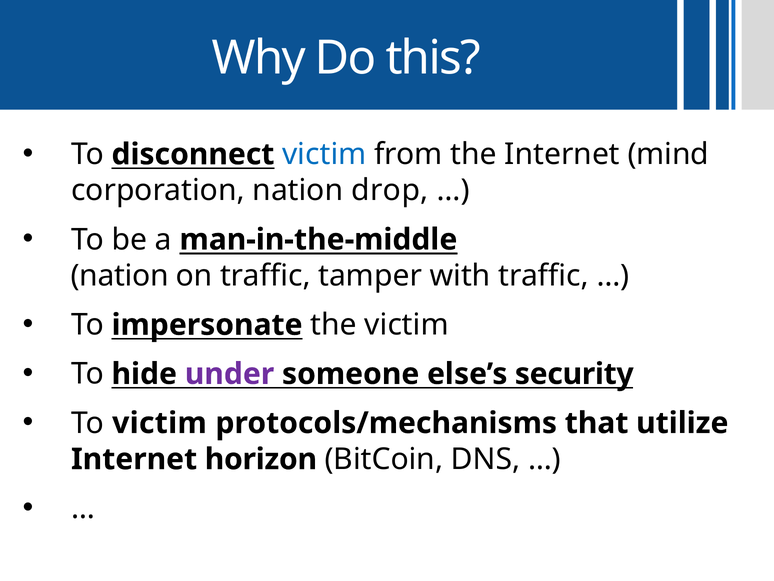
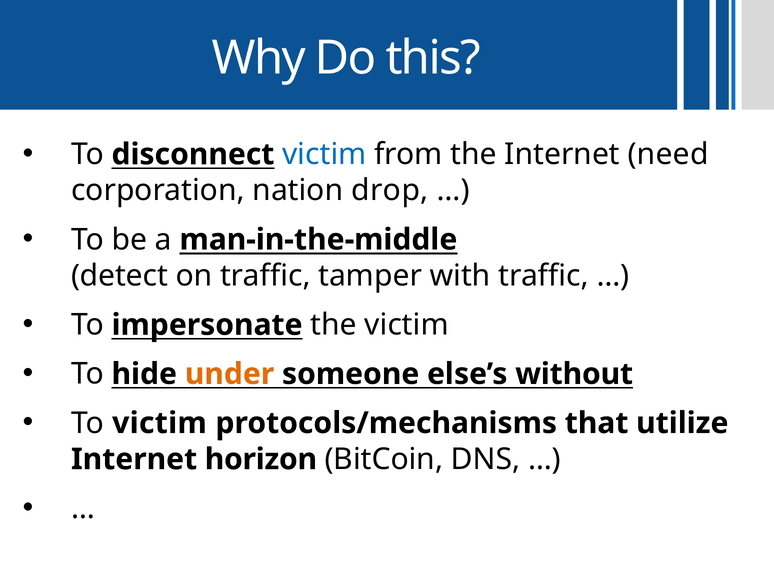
mind: mind -> need
nation at (120, 276): nation -> detect
under colour: purple -> orange
security: security -> without
